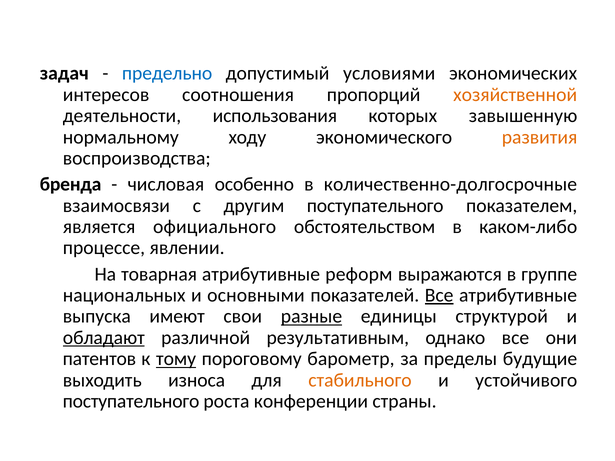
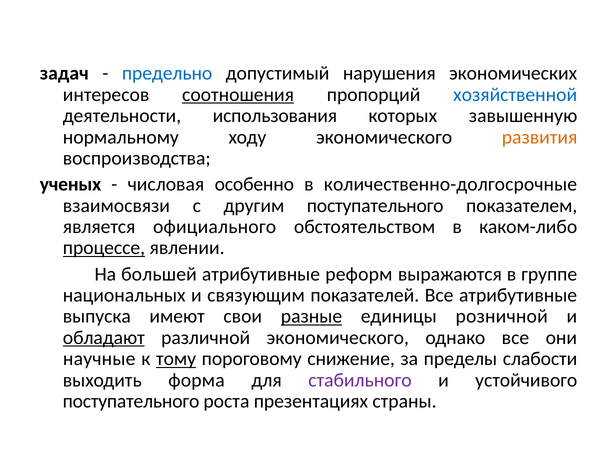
условиями: условиями -> нарушения
соотношения underline: none -> present
хозяйственной colour: orange -> blue
бренда: бренда -> ученых
процессе underline: none -> present
товарная: товарная -> большей
основными: основными -> связующим
Все at (439, 295) underline: present -> none
структурой: структурой -> розничной
различной результативным: результативным -> экономического
патентов: патентов -> научные
барометр: барометр -> снижение
будущие: будущие -> слабости
износа: износа -> форма
стабильного colour: orange -> purple
конференции: конференции -> презентациях
